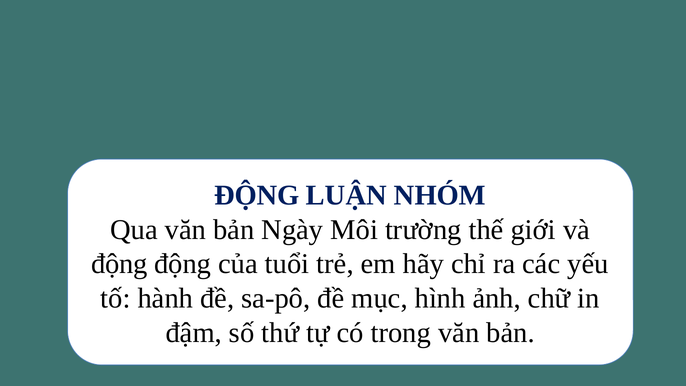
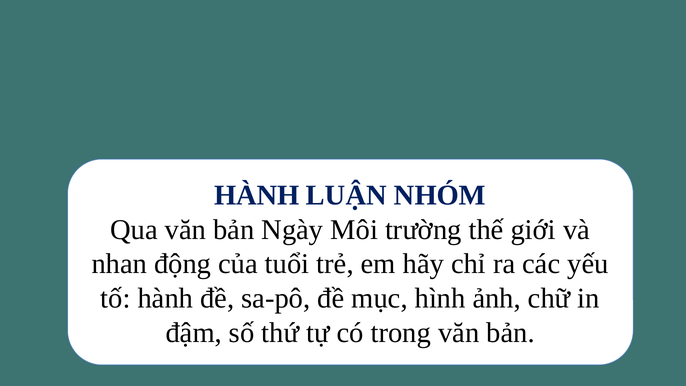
ĐỘNG at (257, 195): ĐỘNG -> HÀNH
động at (119, 264): động -> nhan
